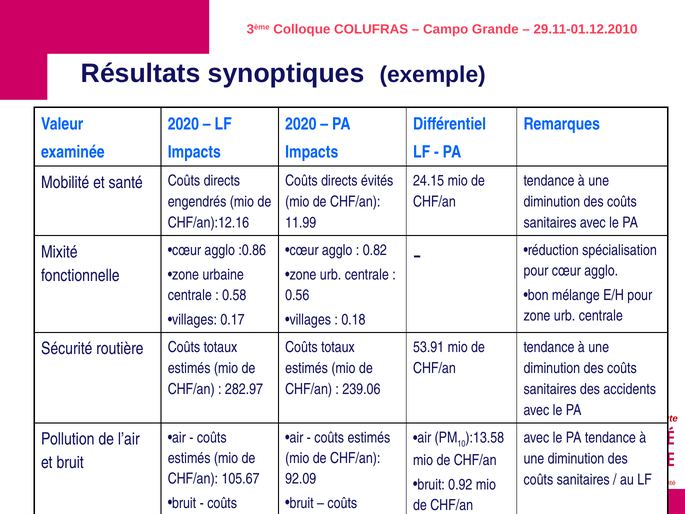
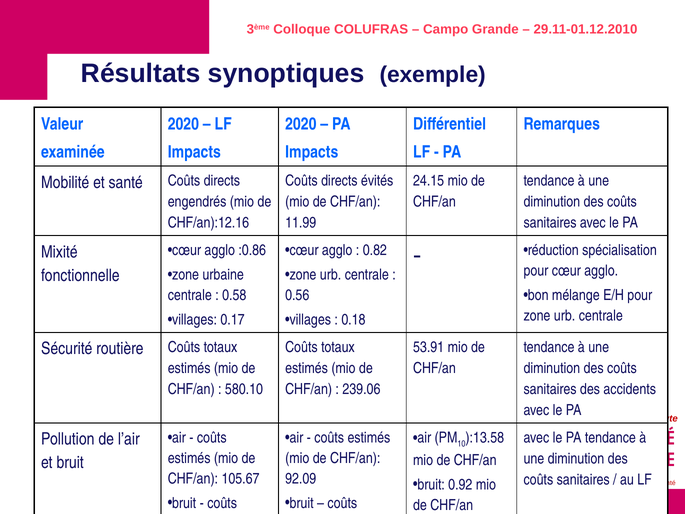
282.97: 282.97 -> 580.10
